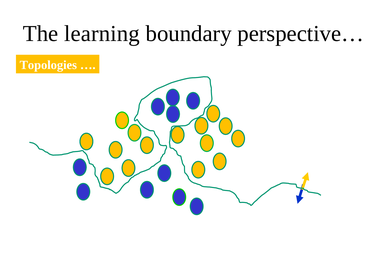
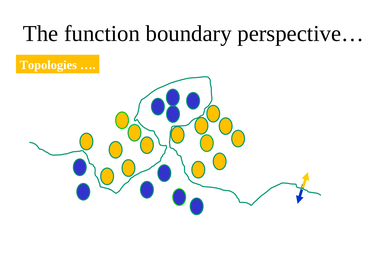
learning: learning -> function
